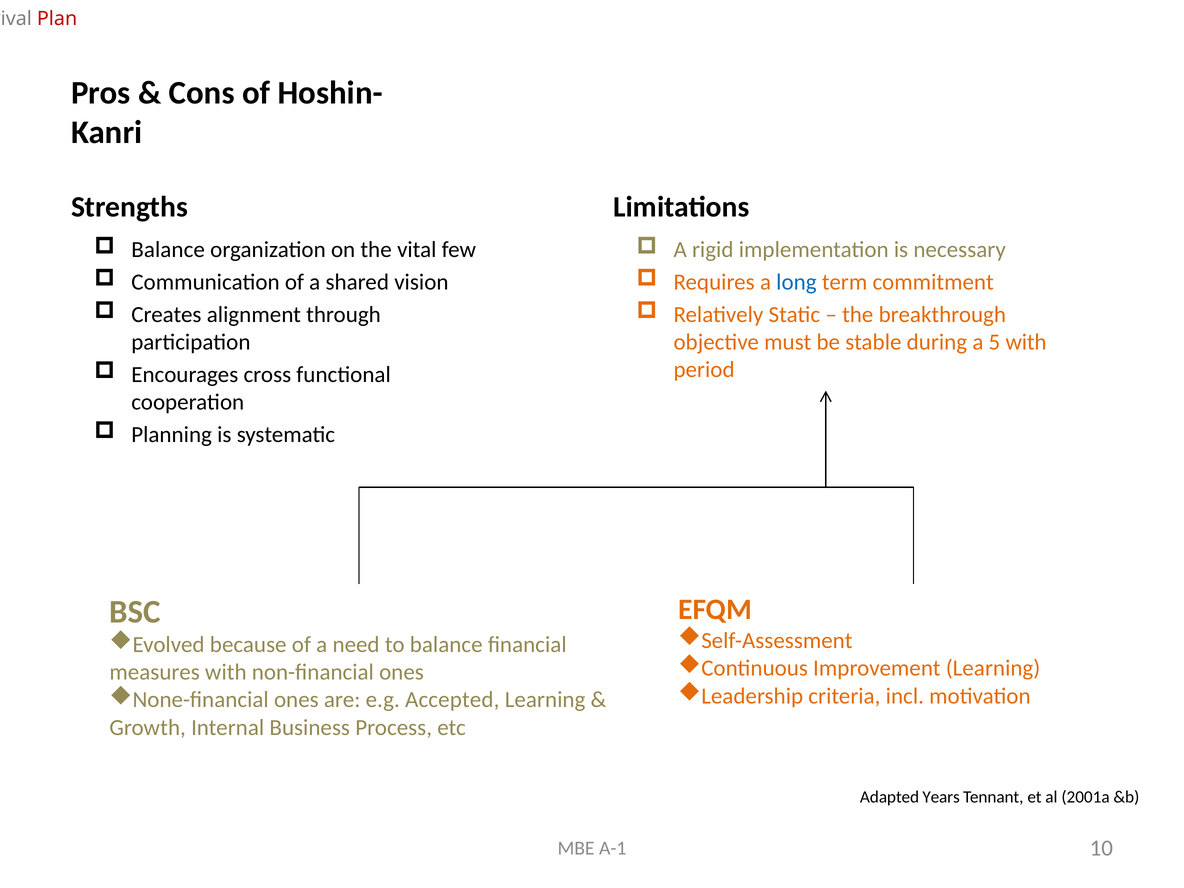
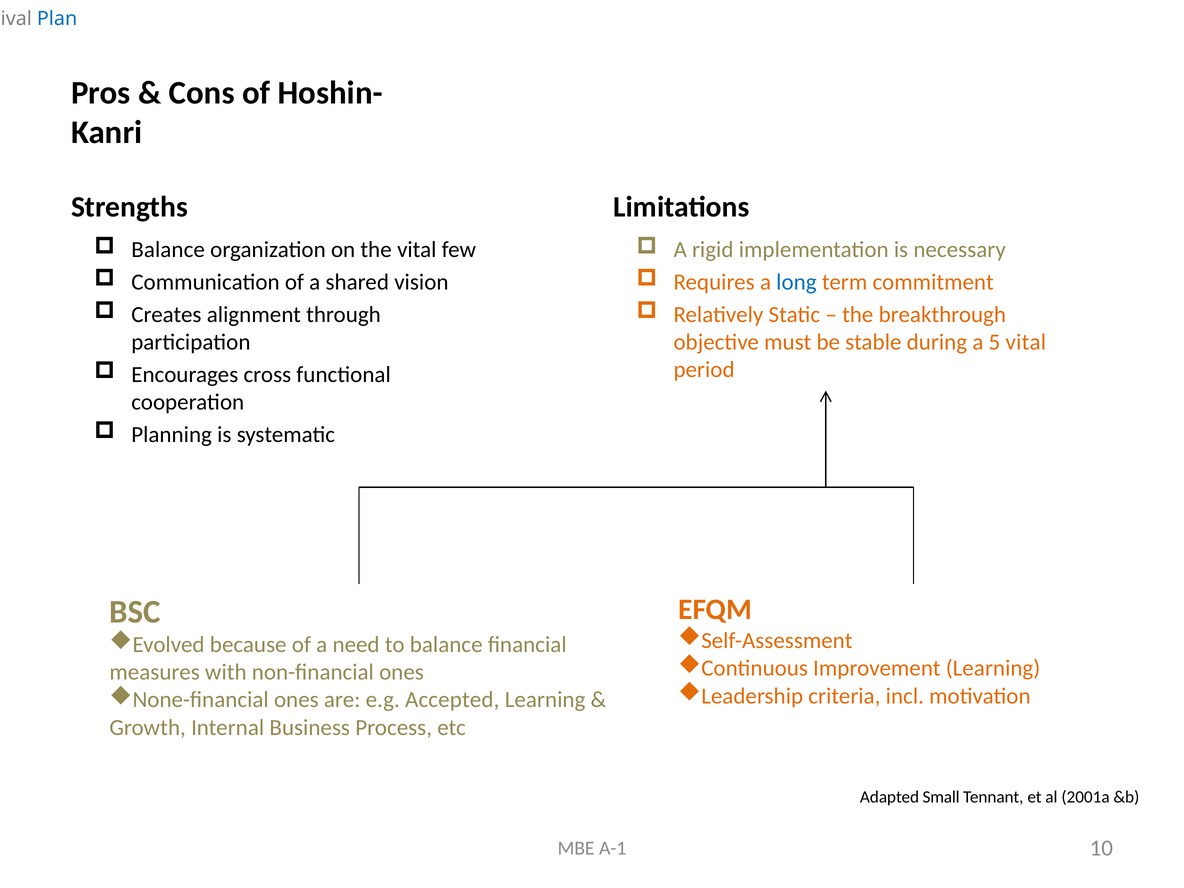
Plan colour: red -> blue
5 with: with -> vital
Years: Years -> Small
